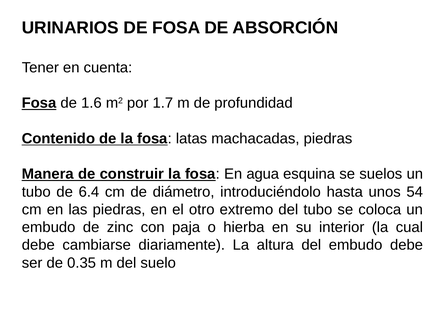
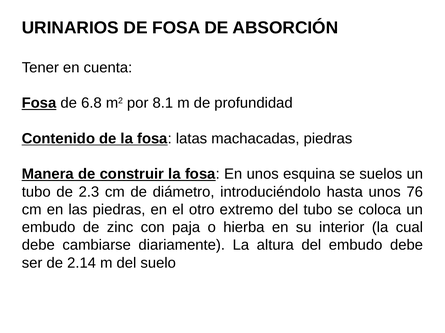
1.6: 1.6 -> 6.8
1.7: 1.7 -> 8.1
En agua: agua -> unos
6.4: 6.4 -> 2.3
54: 54 -> 76
0.35: 0.35 -> 2.14
